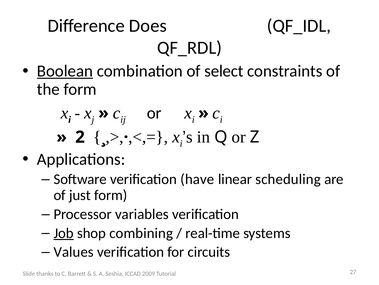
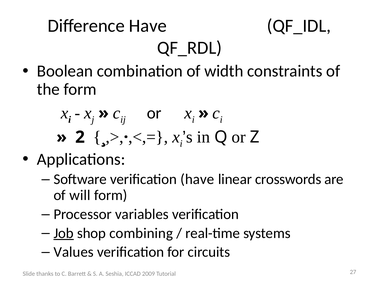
Difference Does: Does -> Have
Boolean underline: present -> none
select: select -> width
scheduling: scheduling -> crosswords
just: just -> will
